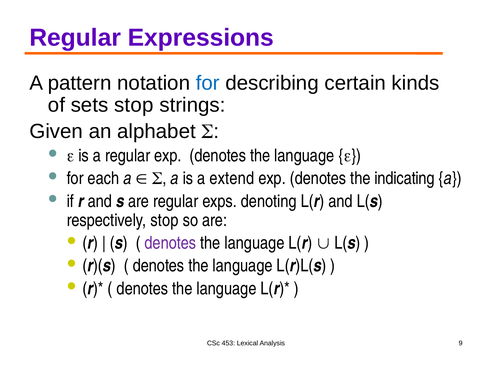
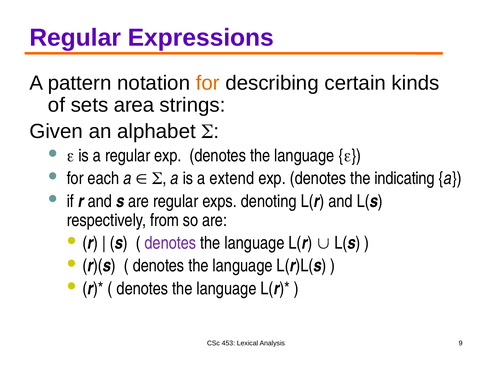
for at (208, 83) colour: blue -> orange
sets stop: stop -> area
respectively stop: stop -> from
